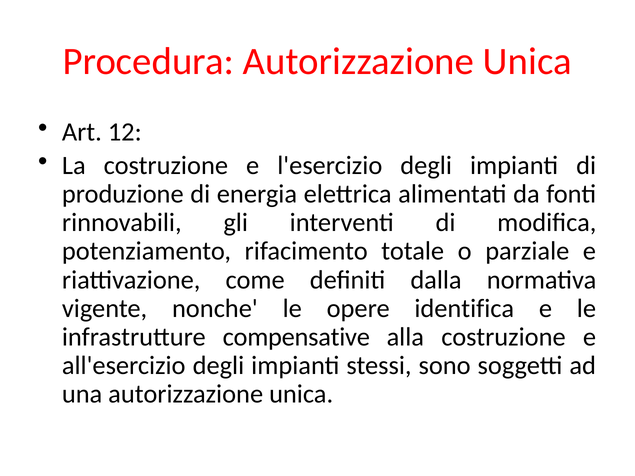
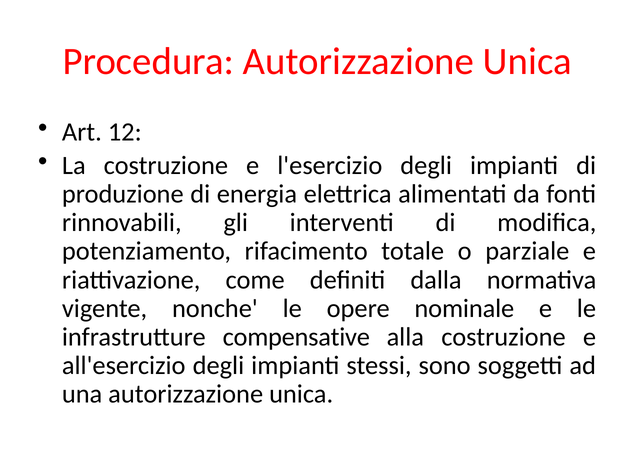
identifica: identifica -> nominale
